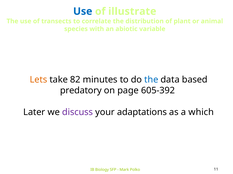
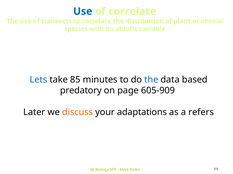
of illustrate: illustrate -> correlate
Lets colour: orange -> blue
82: 82 -> 85
605-392: 605-392 -> 605-909
discuss colour: purple -> orange
which: which -> refers
